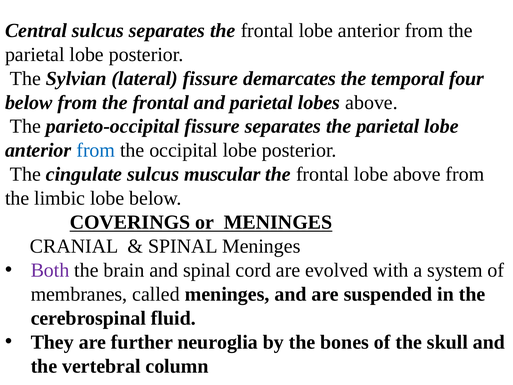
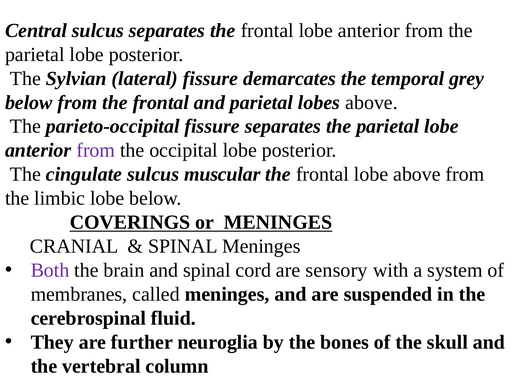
four: four -> grey
from at (96, 150) colour: blue -> purple
evolved: evolved -> sensory
